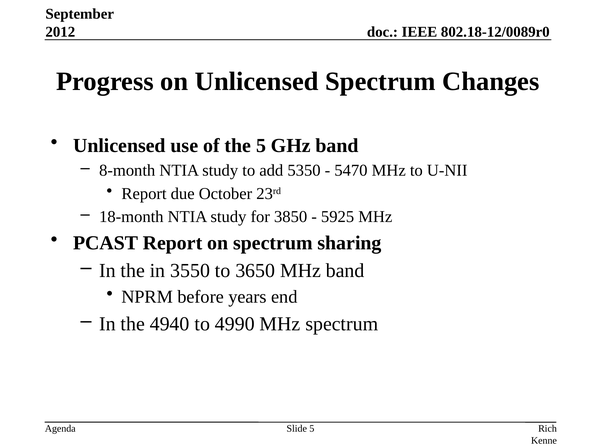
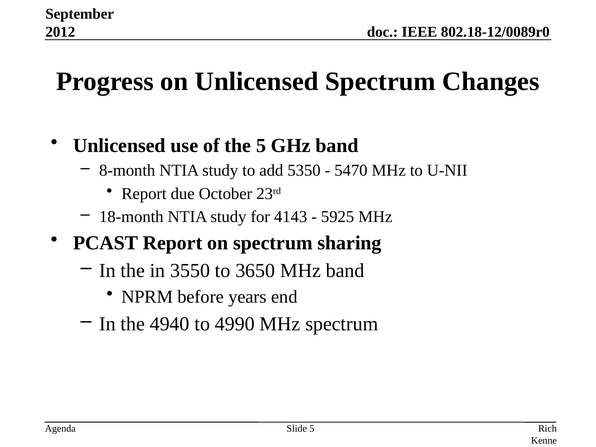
3850: 3850 -> 4143
